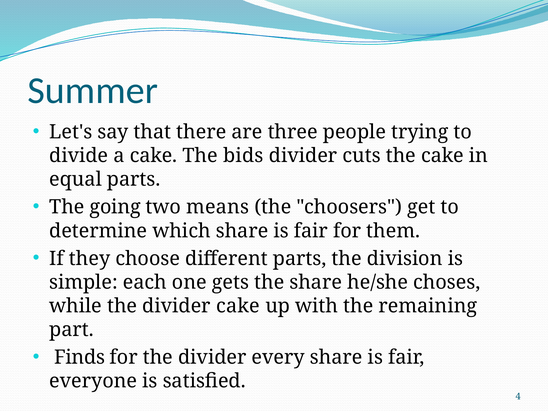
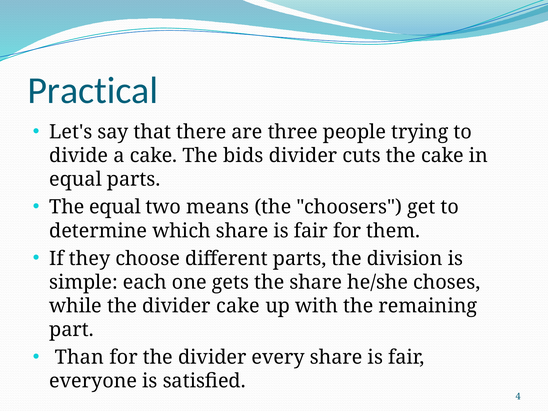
Summer: Summer -> Practical
The going: going -> equal
Finds: Finds -> Than
